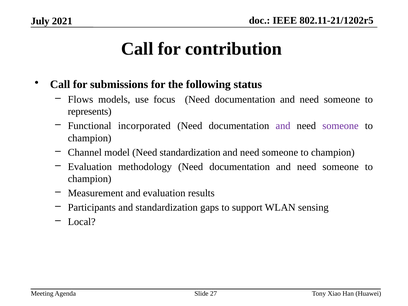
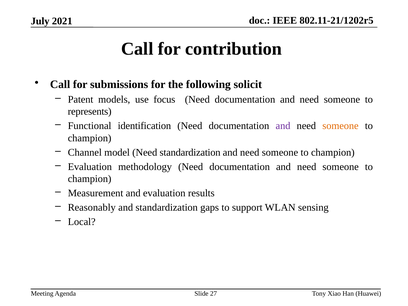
status: status -> solicit
Flows: Flows -> Patent
incorporated: incorporated -> identification
someone at (340, 126) colour: purple -> orange
Participants: Participants -> Reasonably
